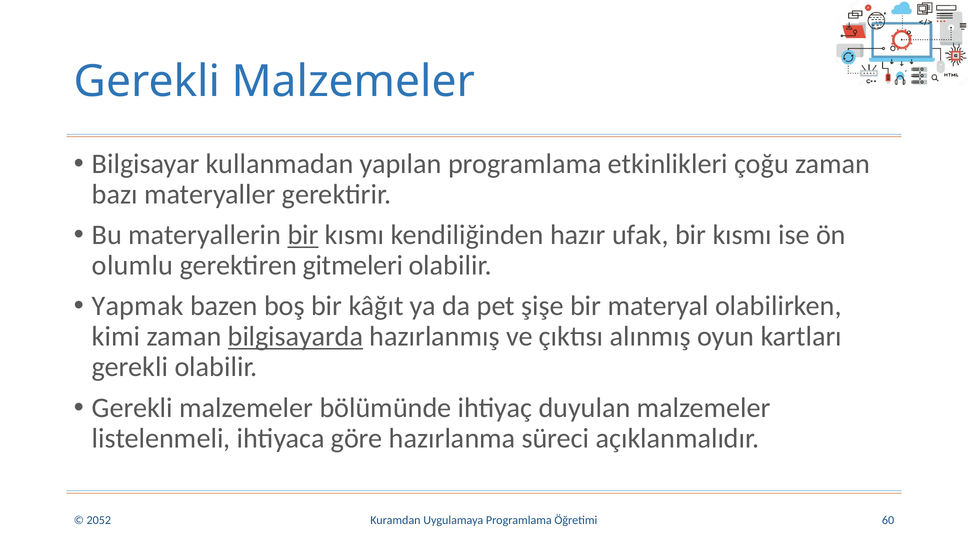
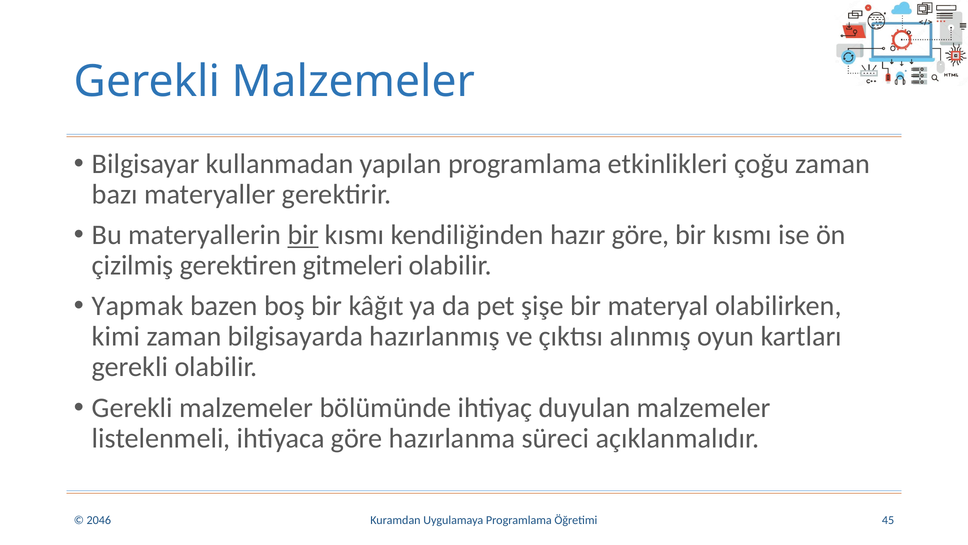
hazır ufak: ufak -> göre
olumlu: olumlu -> çizilmiş
bilgisayarda underline: present -> none
60: 60 -> 45
2052: 2052 -> 2046
